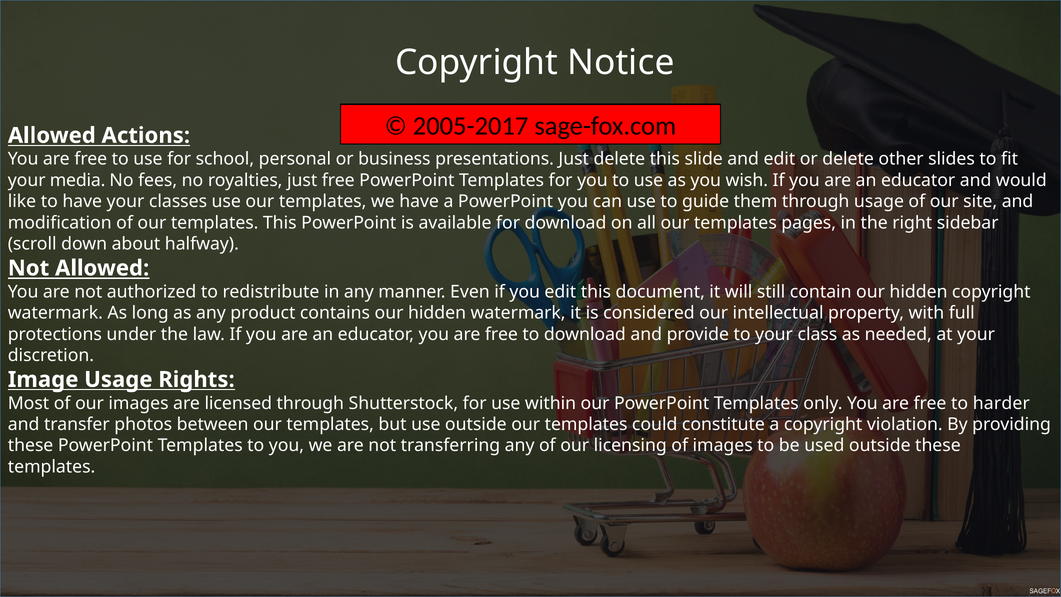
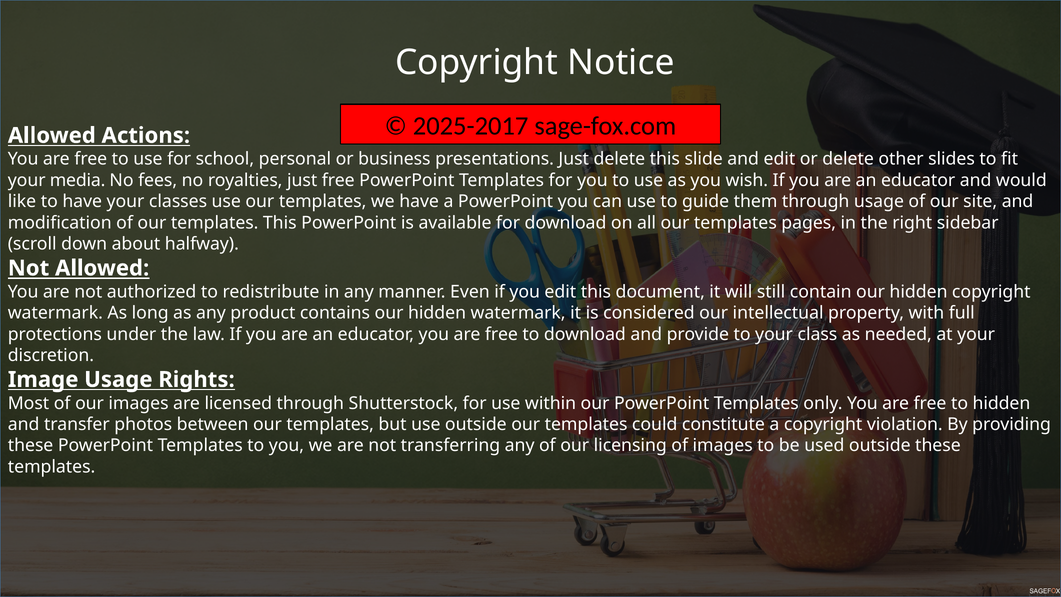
2005-2017: 2005-2017 -> 2025-2017
to harder: harder -> hidden
